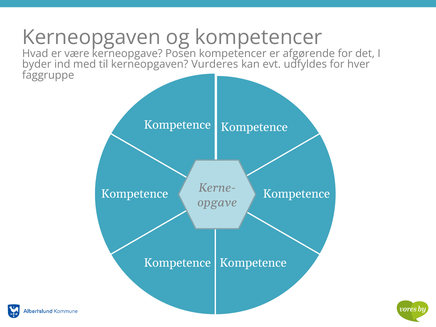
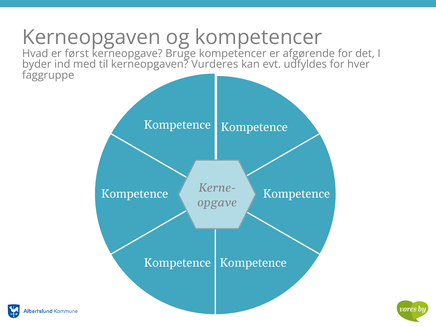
være: være -> først
Posen: Posen -> Bruge
